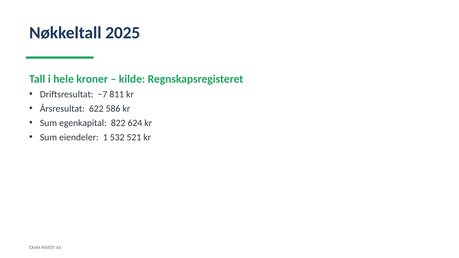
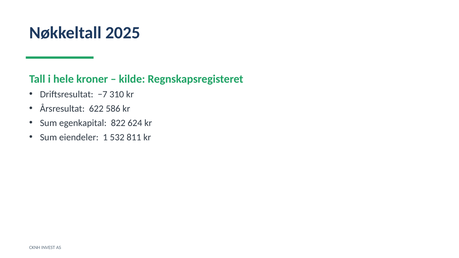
811: 811 -> 310
521: 521 -> 811
